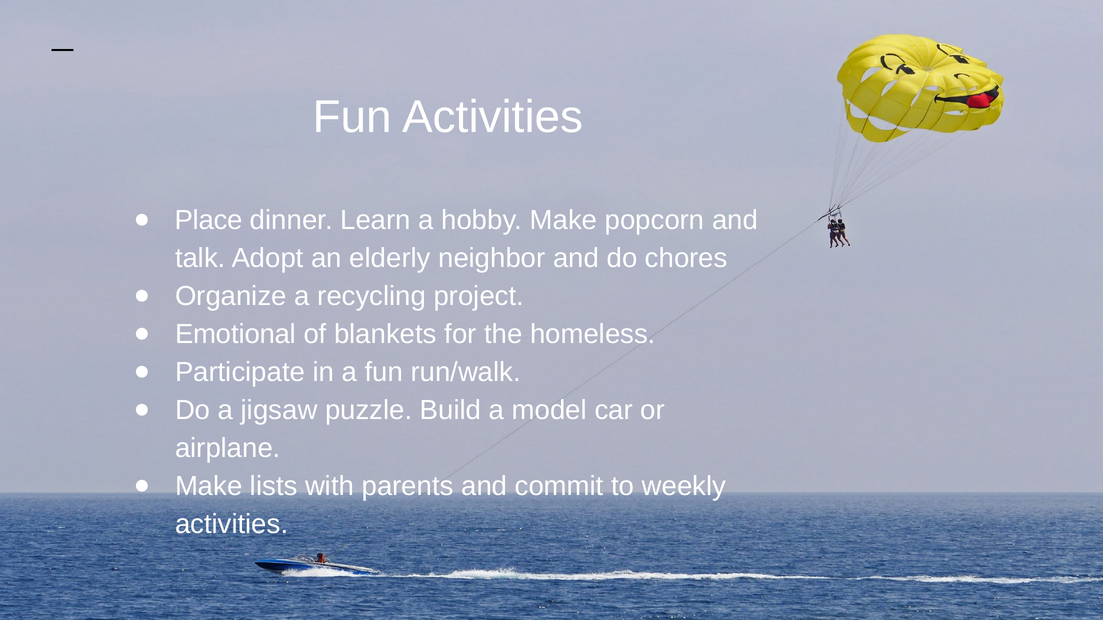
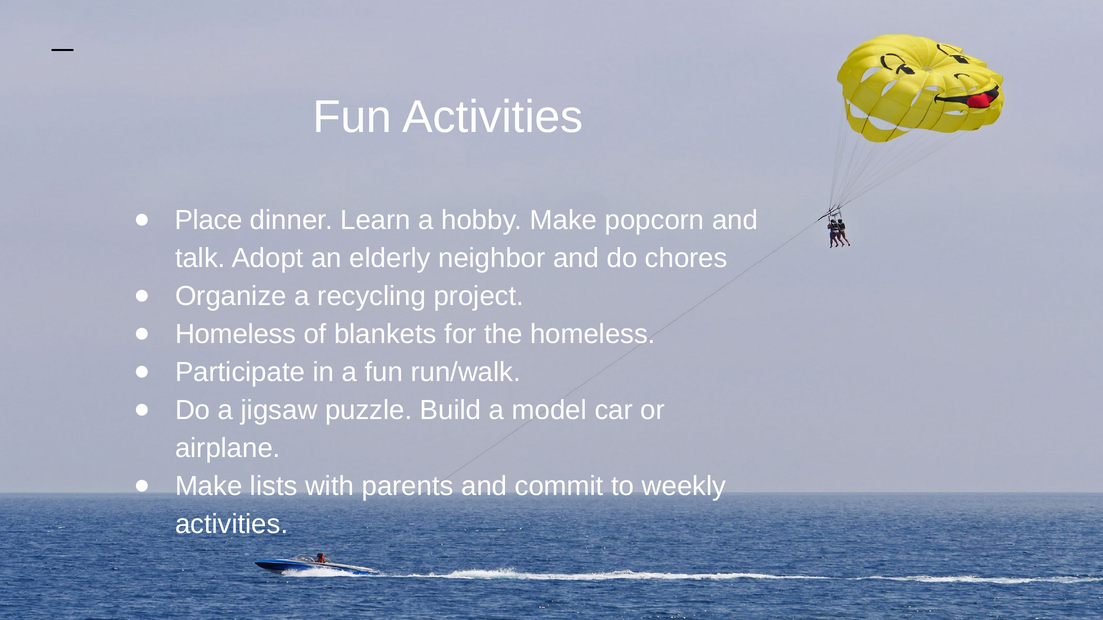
Emotional at (236, 334): Emotional -> Homeless
